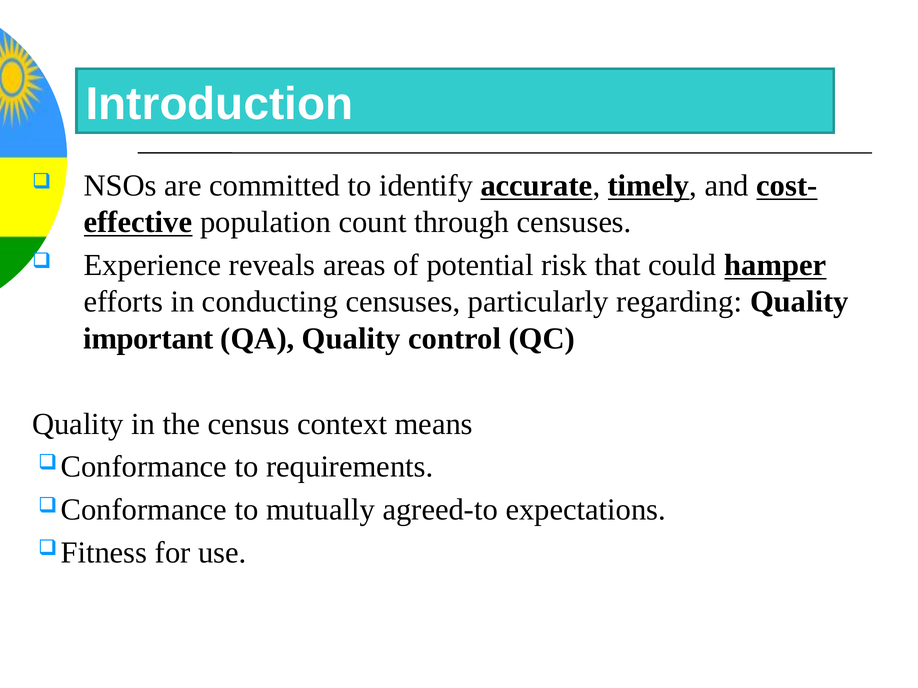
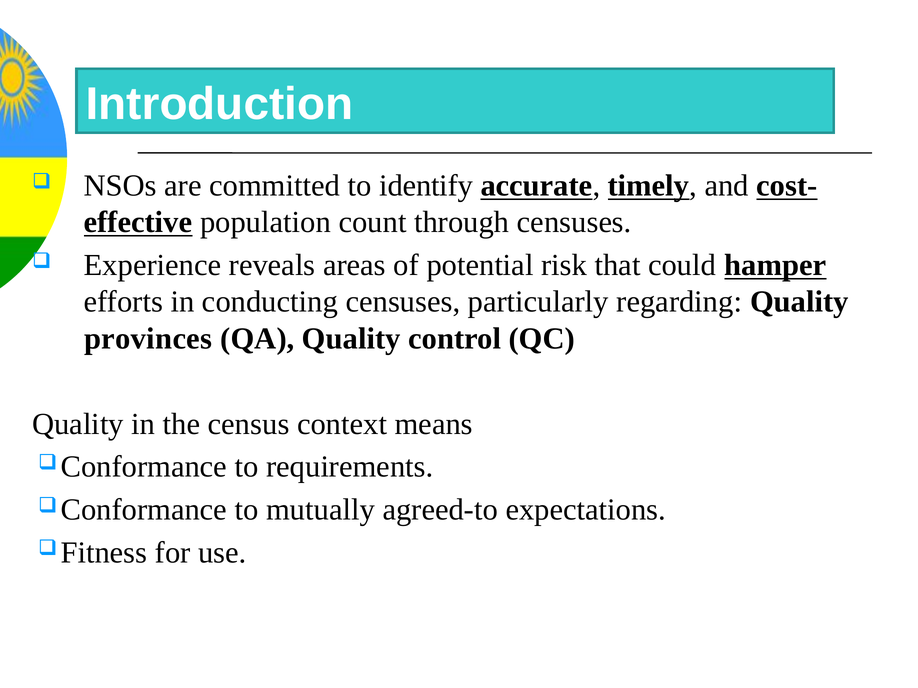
important: important -> provinces
